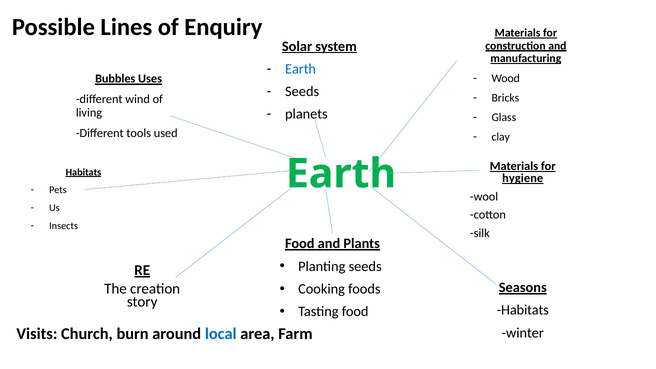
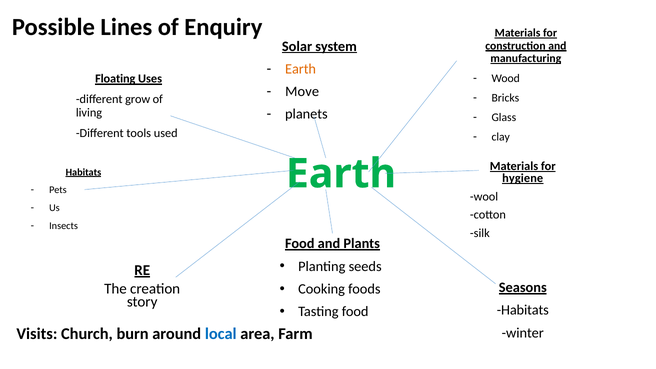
Earth at (301, 69) colour: blue -> orange
Bubbles: Bubbles -> Floating
Seeds at (302, 92): Seeds -> Move
wind: wind -> grow
